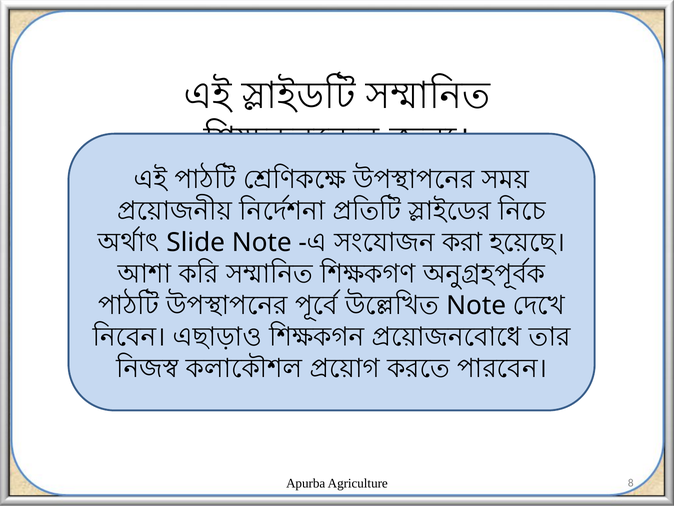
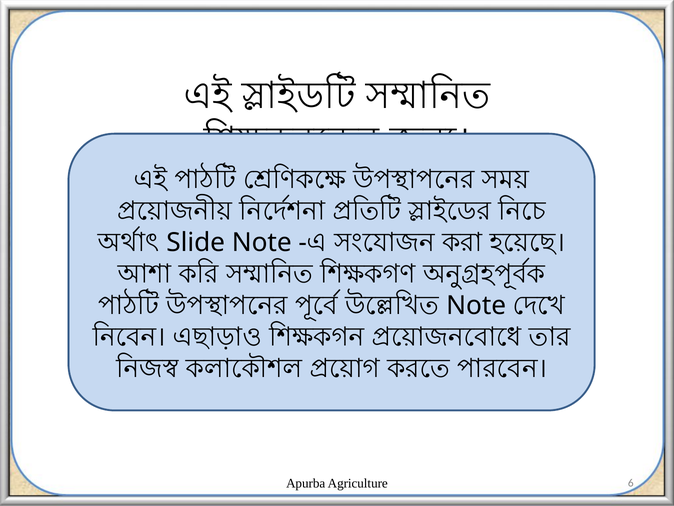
8: 8 -> 6
